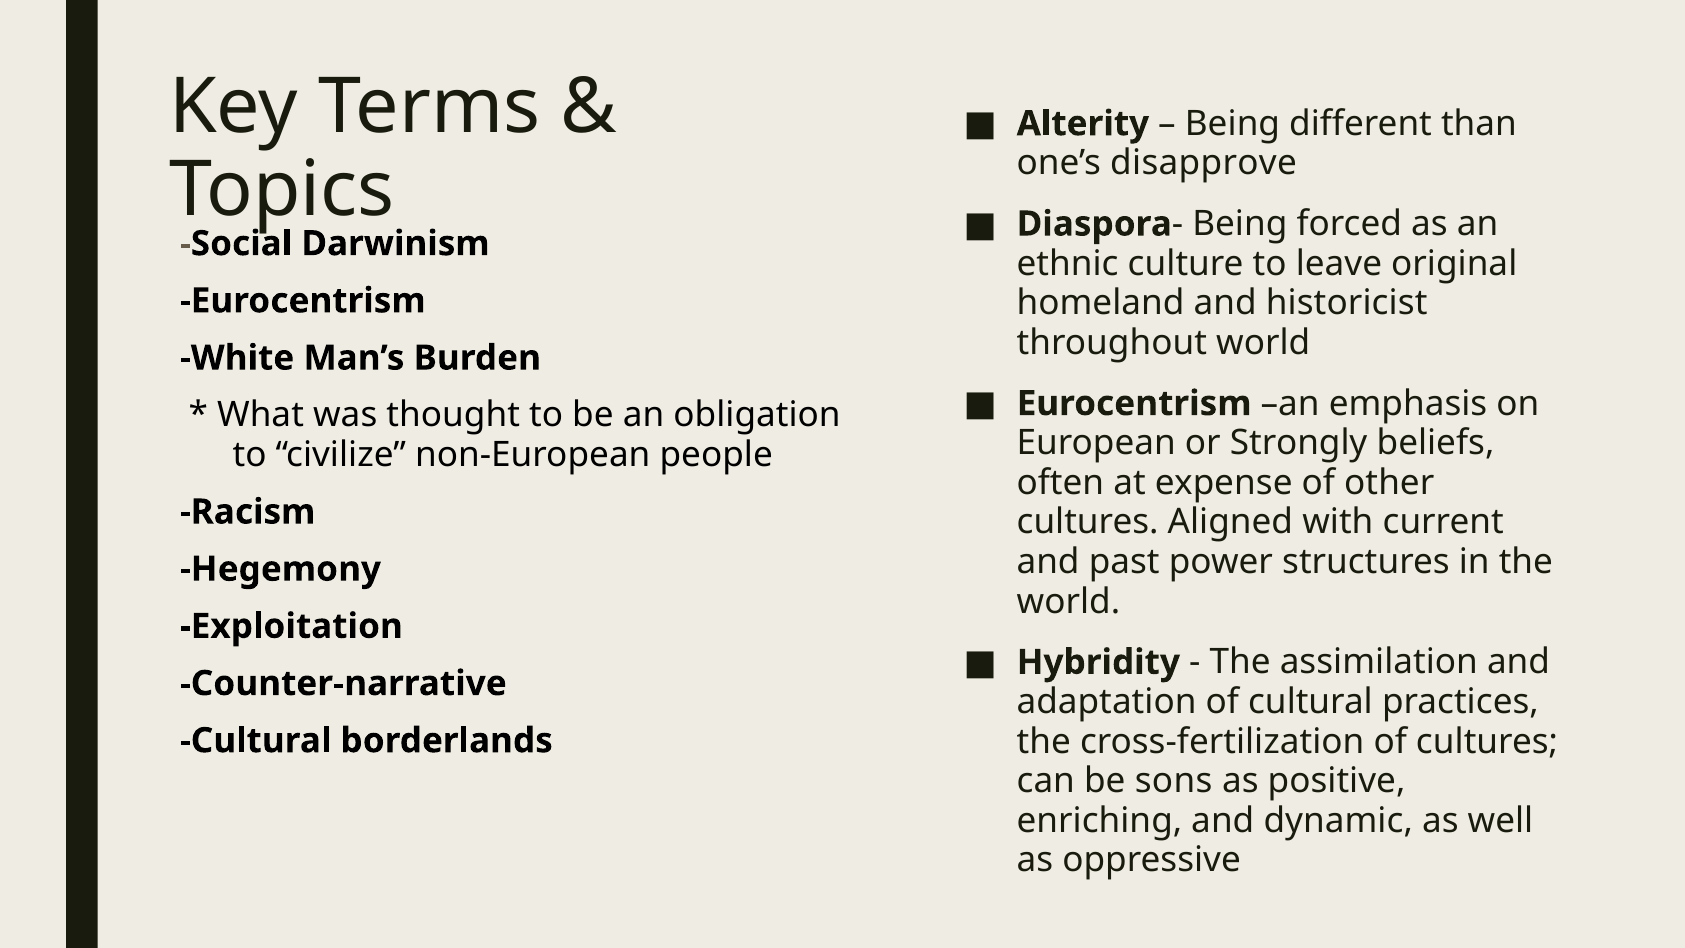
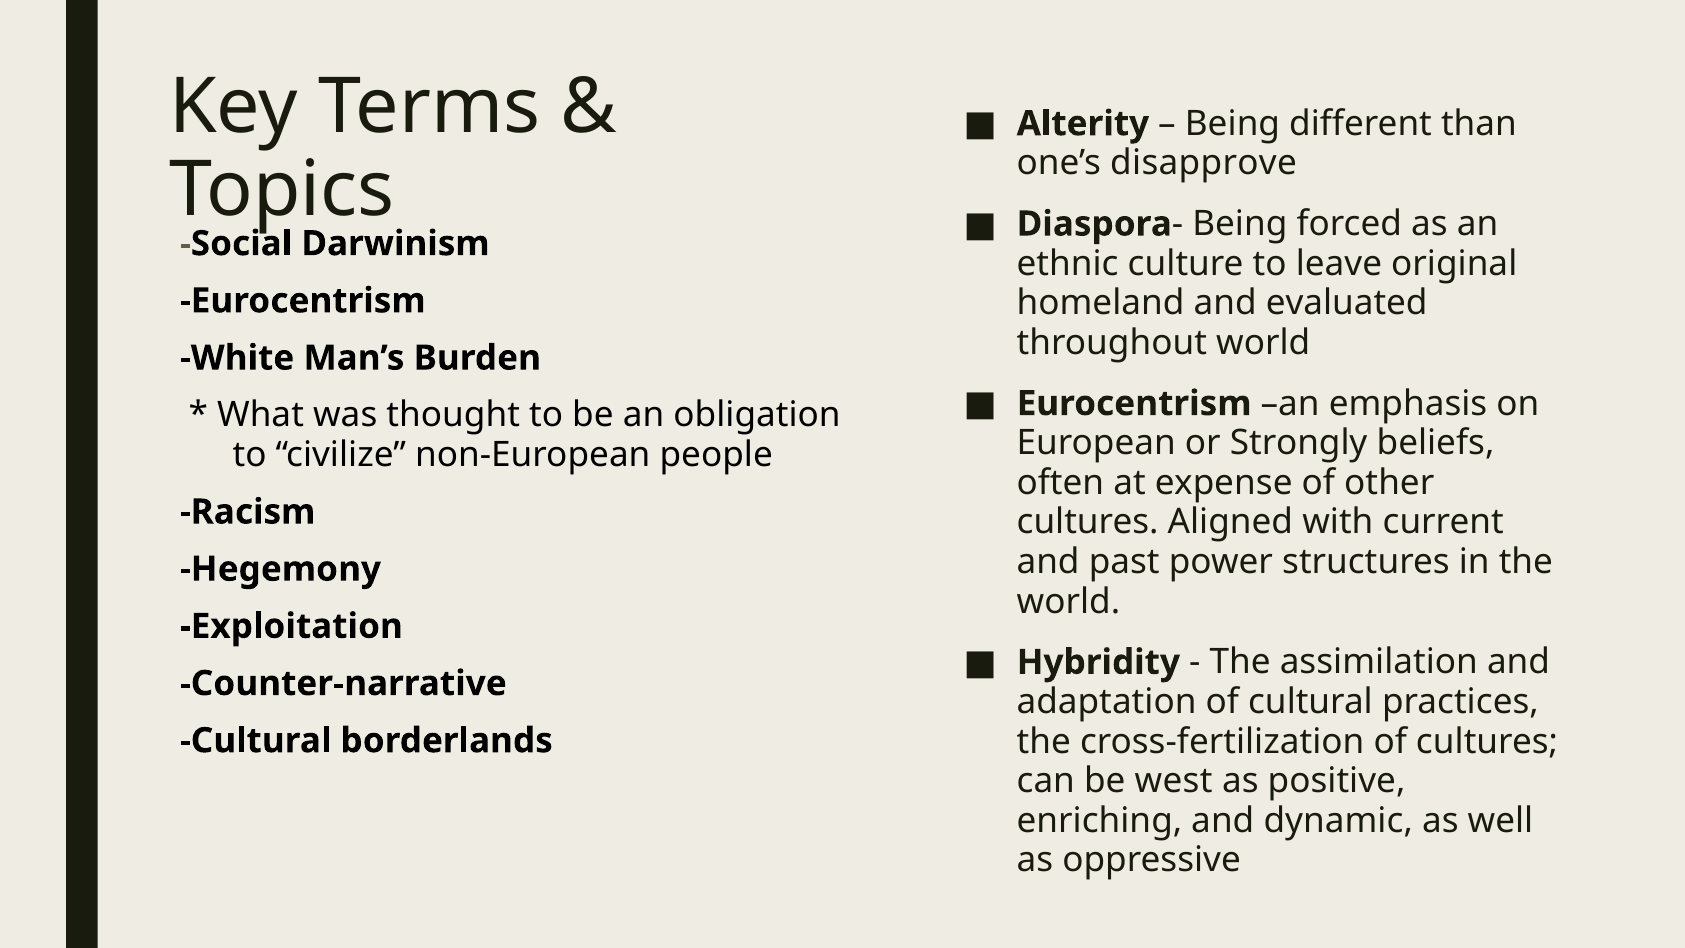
historicist: historicist -> evaluated
sons: sons -> west
